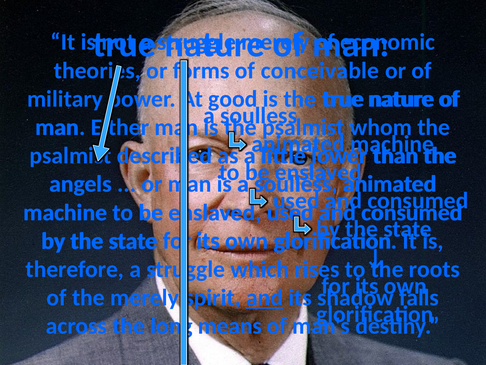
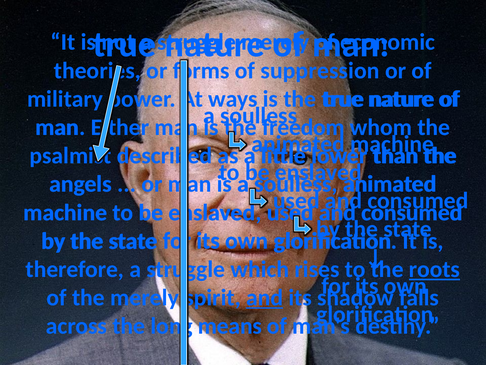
conceivable: conceivable -> suppression
good: good -> ways
psalmist at (303, 127): psalmist -> freedom
roots underline: none -> present
